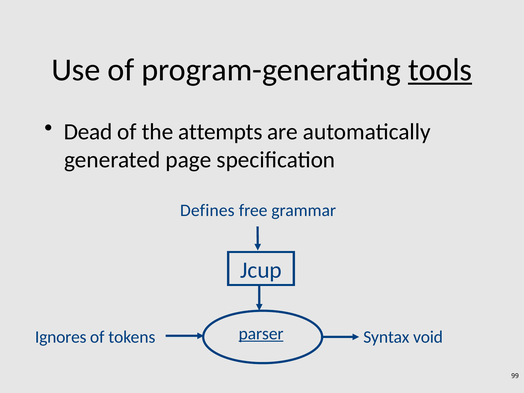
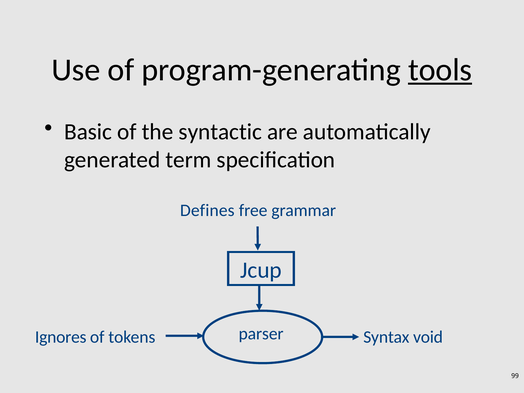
Dead: Dead -> Basic
attempts: attempts -> syntactic
page: page -> term
parser underline: present -> none
